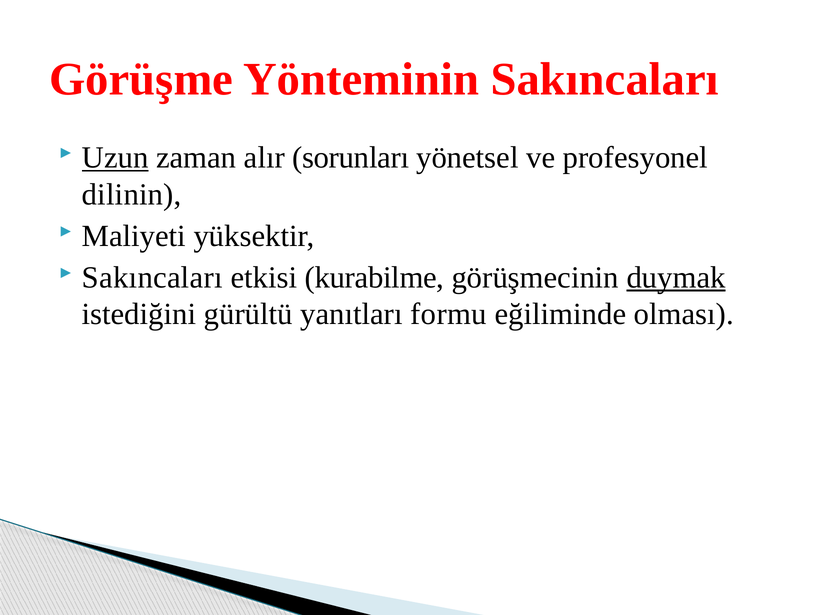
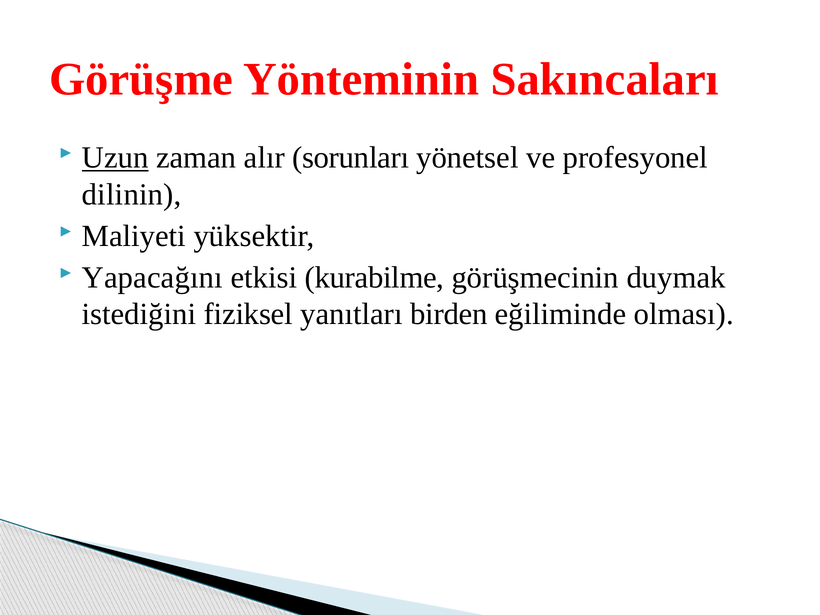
Sakıncaları at (152, 277): Sakıncaları -> Yapacağını
duymak underline: present -> none
gürültü: gürültü -> fiziksel
formu: formu -> birden
